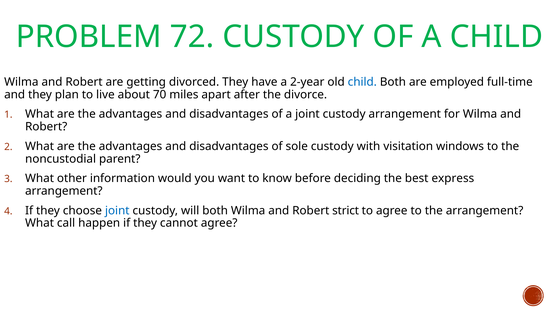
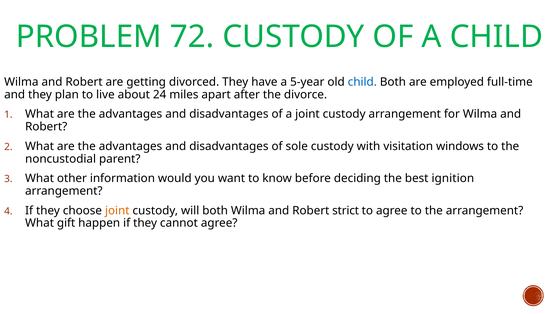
2-year: 2-year -> 5-year
70: 70 -> 24
express: express -> ignition
joint at (117, 211) colour: blue -> orange
call: call -> gift
